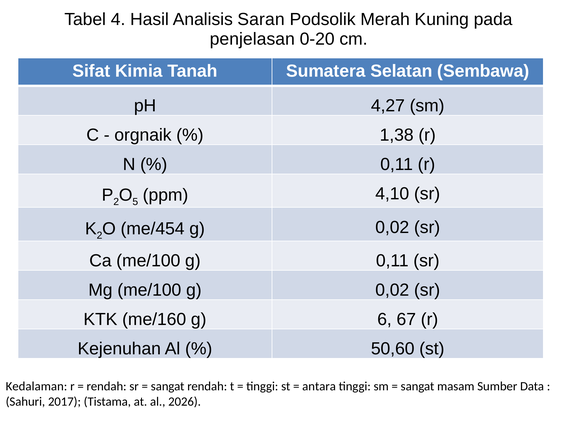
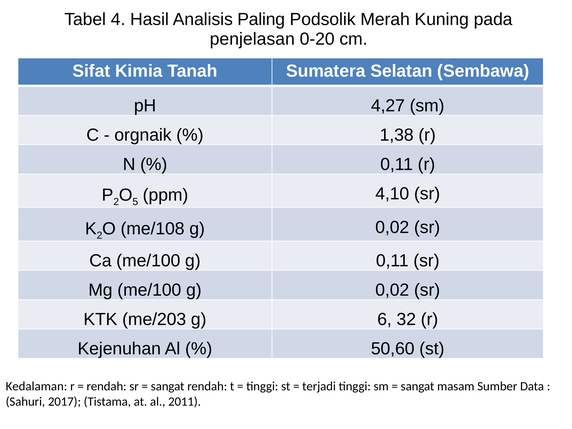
Saran: Saran -> Paling
me/454: me/454 -> me/108
me/160: me/160 -> me/203
67: 67 -> 32
antara: antara -> terjadi
2026: 2026 -> 2011
